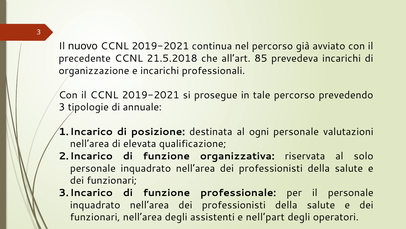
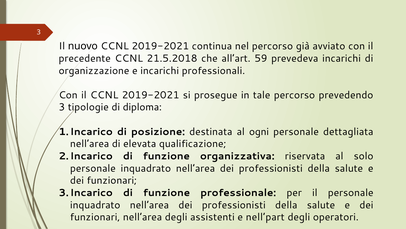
85: 85 -> 59
annuale: annuale -> diploma
valutazioni: valutazioni -> dettagliata
